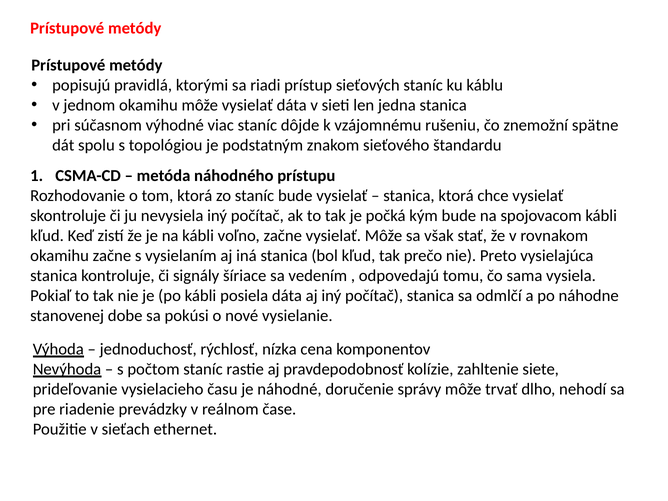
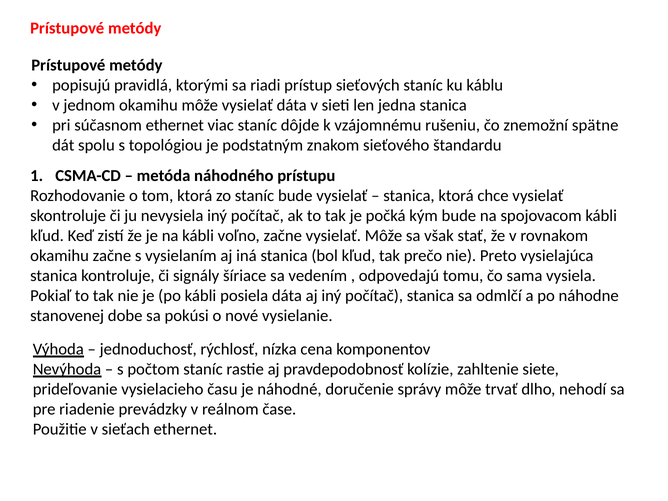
súčasnom výhodné: výhodné -> ethernet
